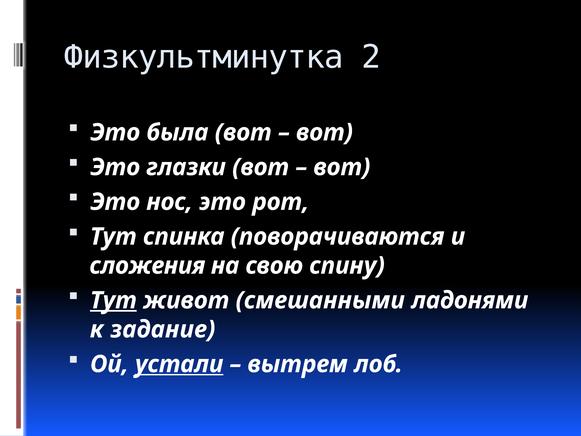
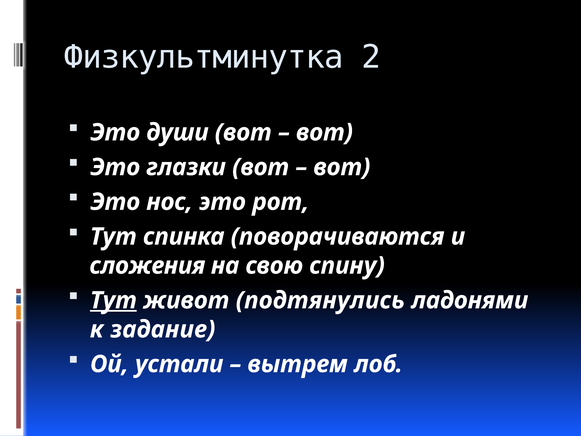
была: была -> души
смешанными: смешанными -> подтянулись
устали underline: present -> none
